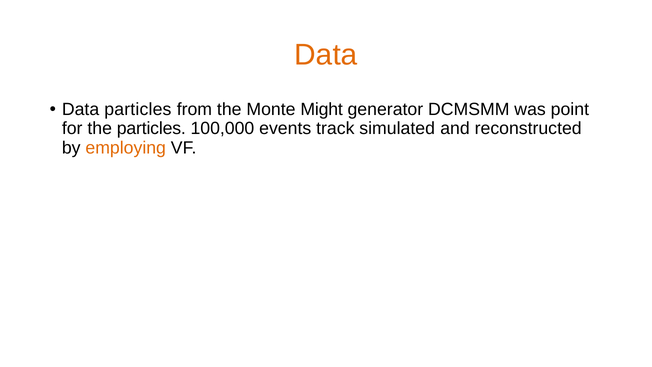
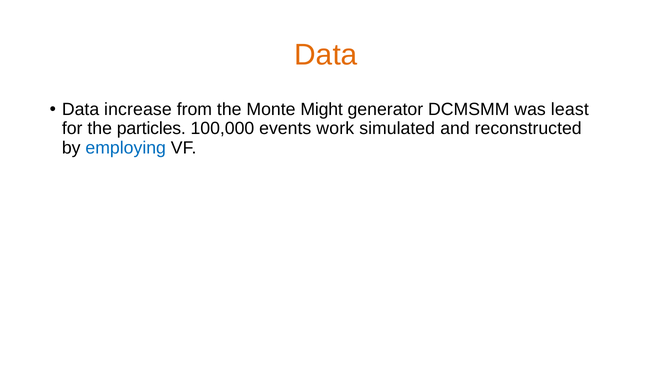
Data particles: particles -> increase
point: point -> least
track: track -> work
employing colour: orange -> blue
